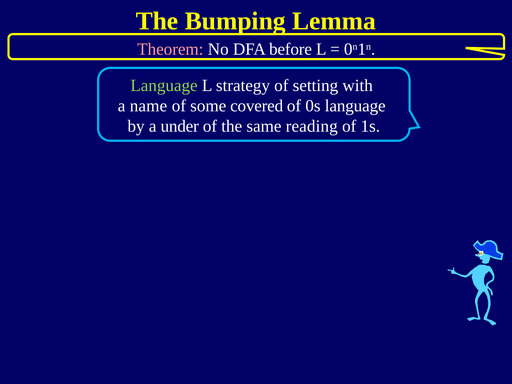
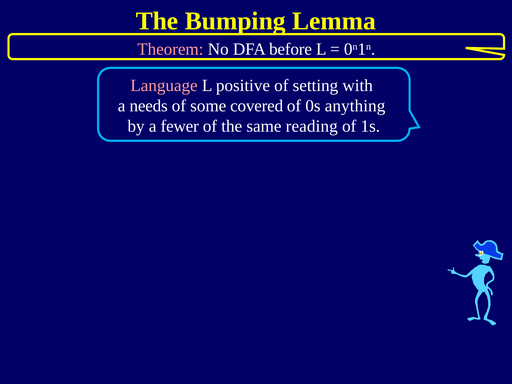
Language at (164, 85) colour: light green -> pink
strategy: strategy -> positive
name: name -> needs
0s language: language -> anything
under: under -> fewer
